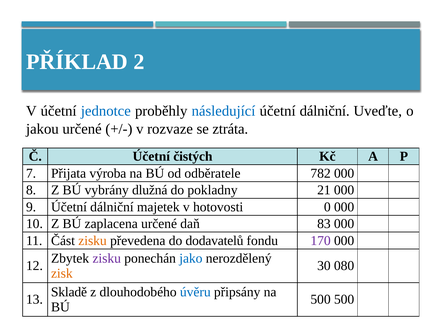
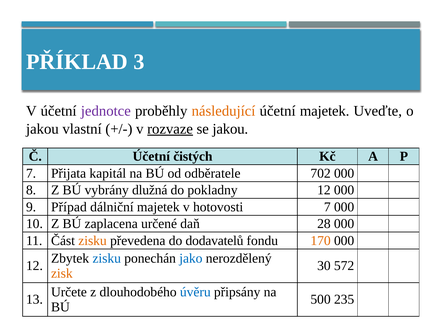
2: 2 -> 3
jednotce colour: blue -> purple
následující colour: blue -> orange
dálniční at (325, 111): dálniční -> majetek
jakou určené: určené -> vlastní
rozvaze underline: none -> present
se ztráta: ztráta -> jakou
výroba: výroba -> kapitál
782: 782 -> 702
pokladny 21: 21 -> 12
9 Účetní: Účetní -> Případ
hotovosti 0: 0 -> 7
83: 83 -> 28
170 colour: purple -> orange
zisku at (107, 258) colour: purple -> blue
080: 080 -> 572
Skladě: Skladě -> Určete
500 500: 500 -> 235
